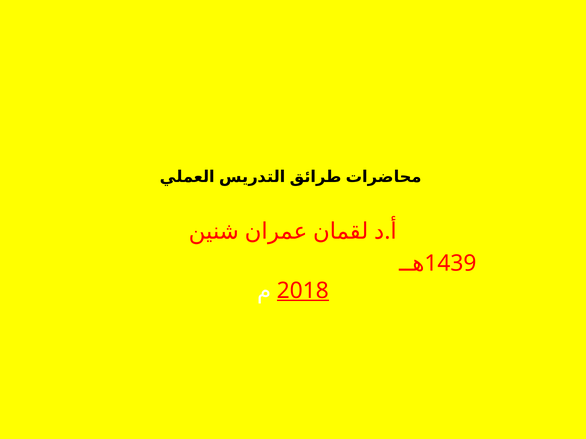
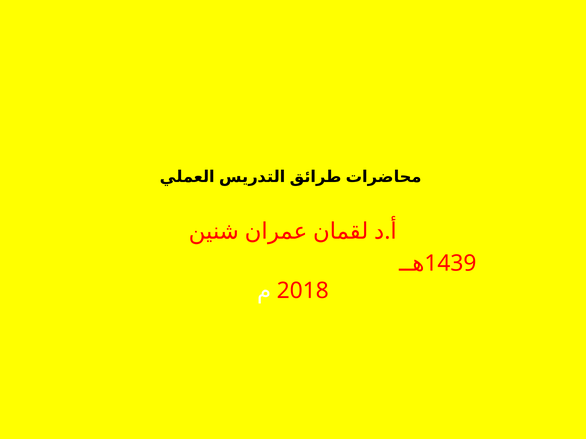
2018 underline: present -> none
